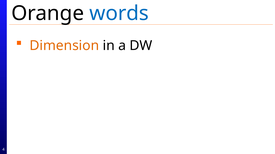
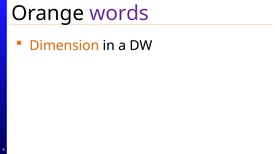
words colour: blue -> purple
